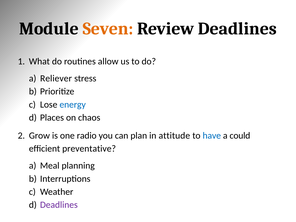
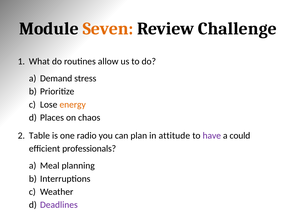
Review Deadlines: Deadlines -> Challenge
Reliever: Reliever -> Demand
energy colour: blue -> orange
Grow: Grow -> Table
have colour: blue -> purple
preventative: preventative -> professionals
